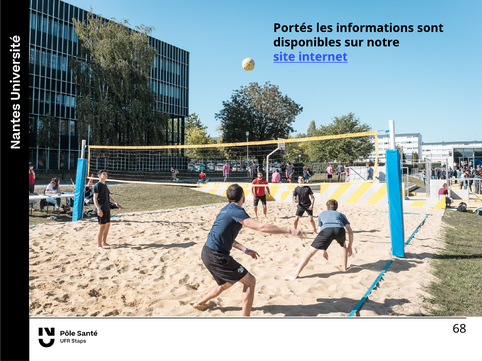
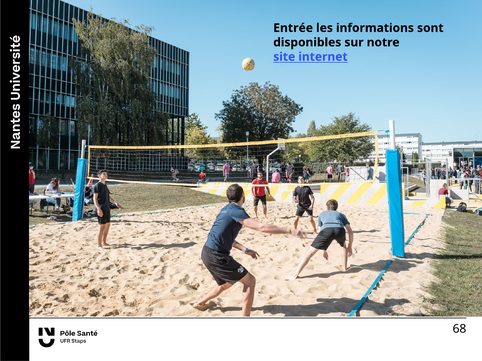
Portés: Portés -> Entrée
